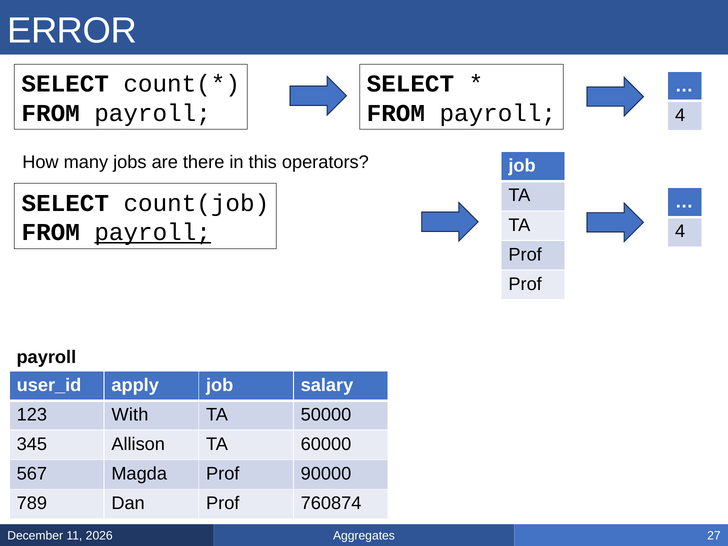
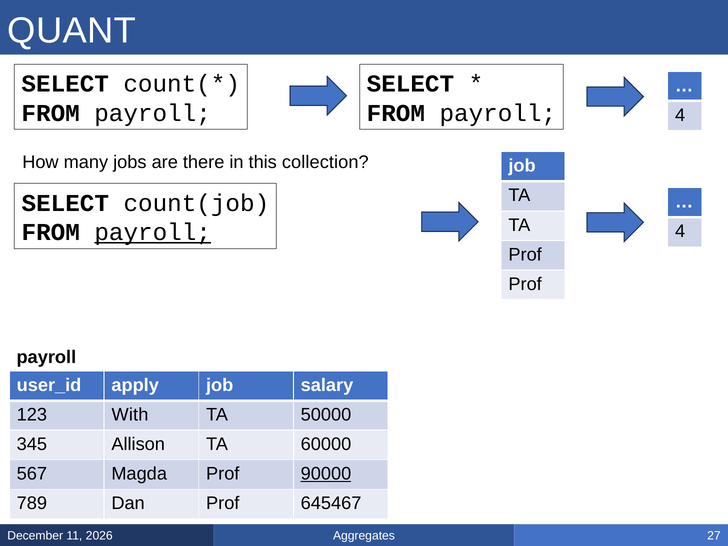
ERROR: ERROR -> QUANT
operators: operators -> collection
90000 underline: none -> present
760874: 760874 -> 645467
